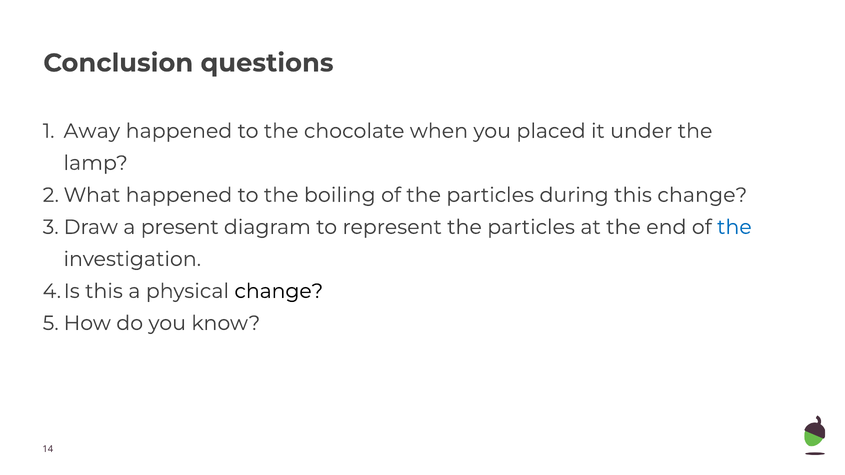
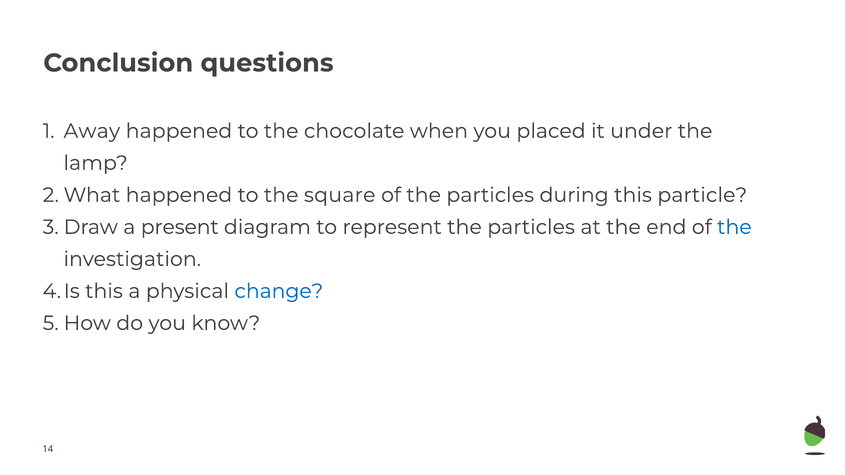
boiling: boiling -> square
this change: change -> particle
change at (279, 291) colour: black -> blue
